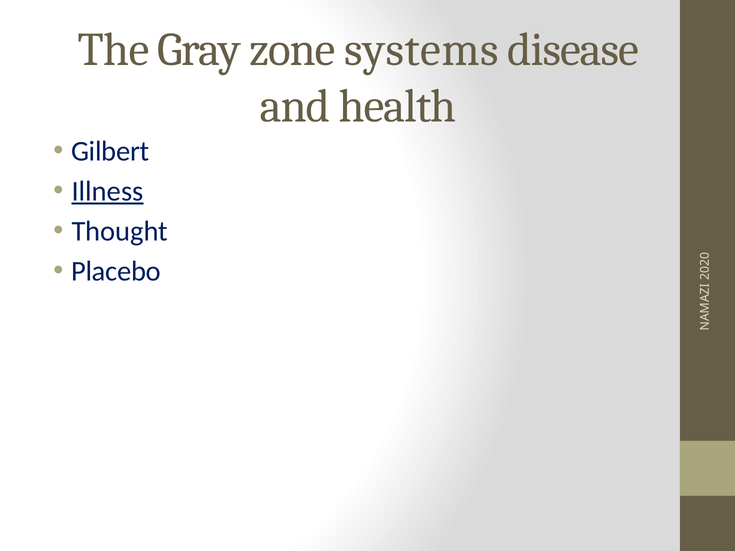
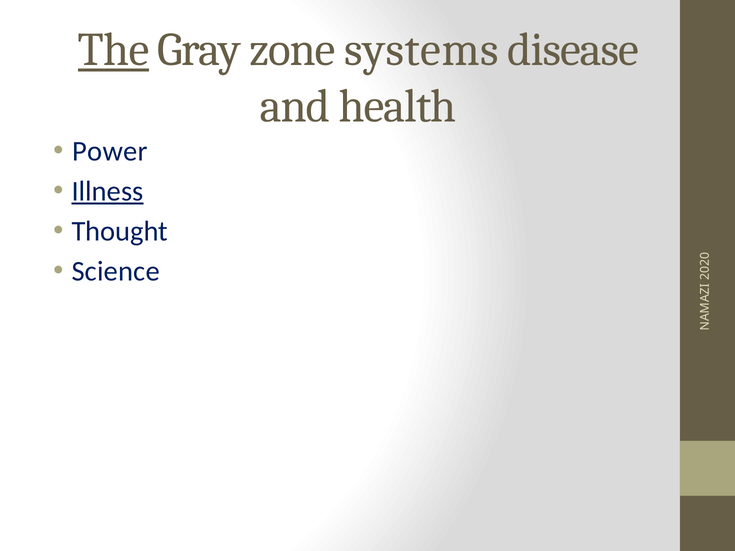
The underline: none -> present
Gilbert: Gilbert -> Power
Placebo: Placebo -> Science
